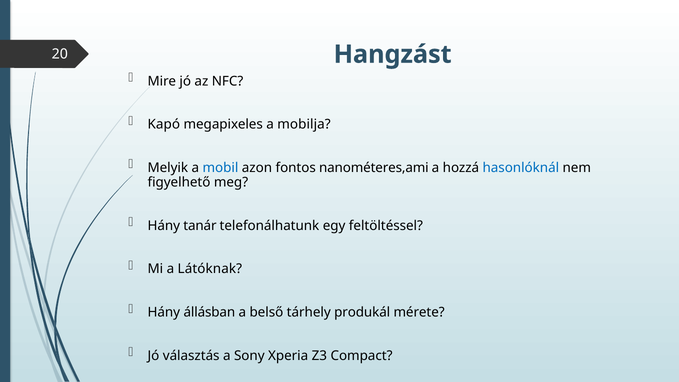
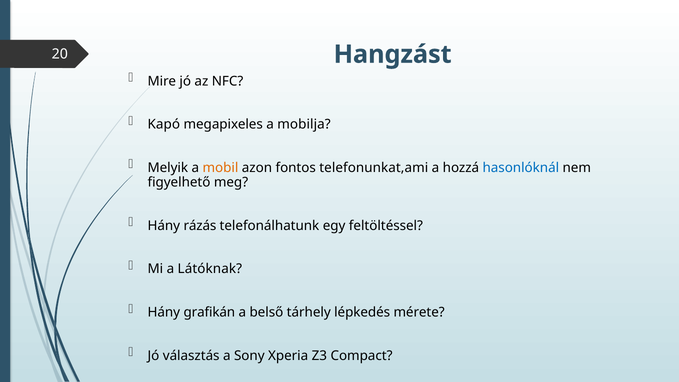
mobil colour: blue -> orange
nanométeres,ami: nanométeres,ami -> telefonunkat,ami
tanár: tanár -> rázás
állásban: állásban -> grafikán
produkál: produkál -> lépkedés
